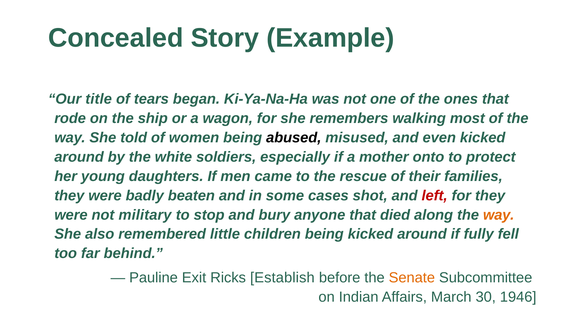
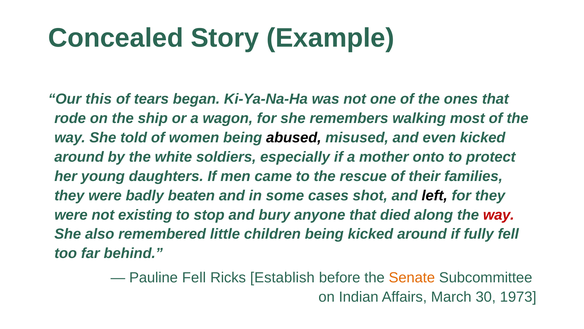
title: title -> this
left colour: red -> black
military: military -> existing
way at (499, 215) colour: orange -> red
Pauline Exit: Exit -> Fell
1946: 1946 -> 1973
